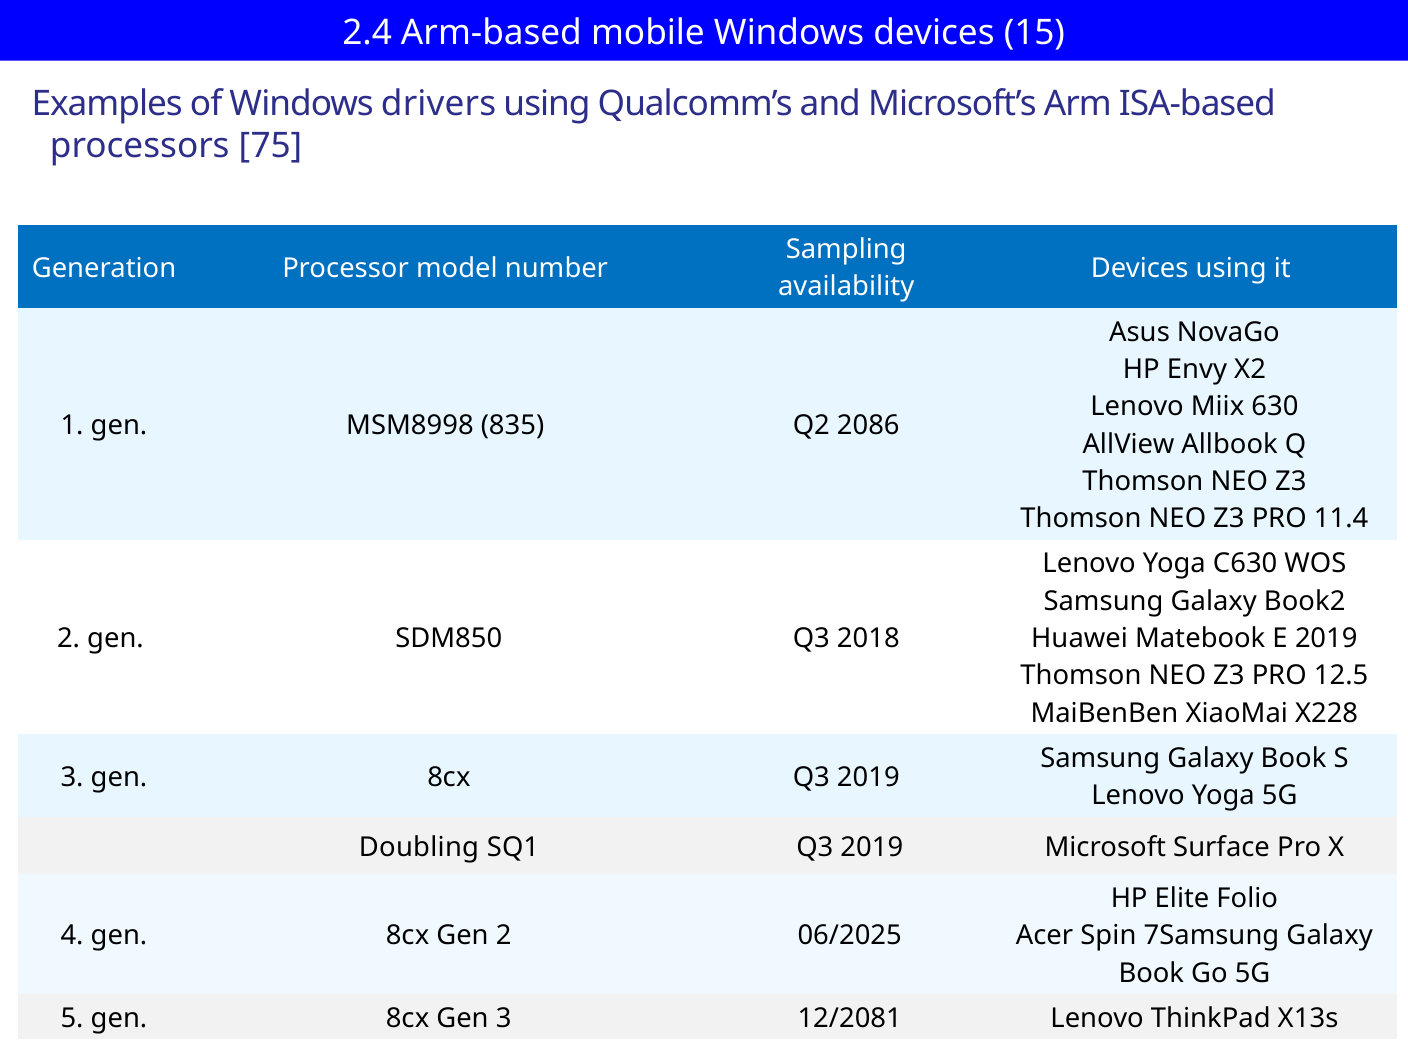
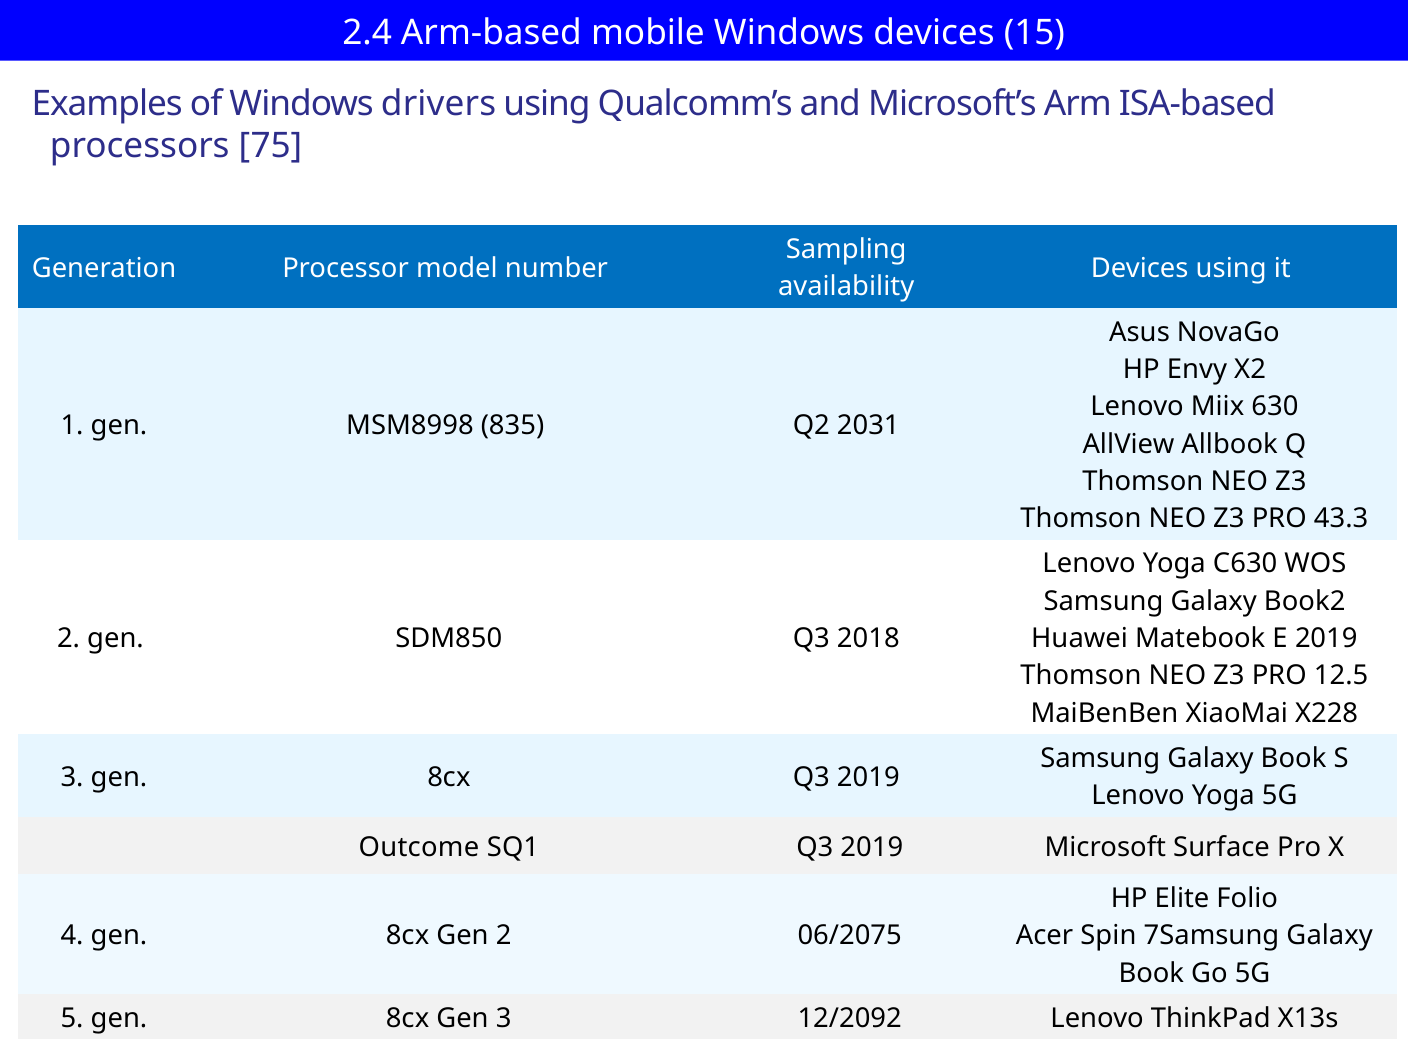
2086: 2086 -> 2031
11.4: 11.4 -> 43.3
Doubling: Doubling -> Outcome
06/2025: 06/2025 -> 06/2075
12/2081: 12/2081 -> 12/2092
